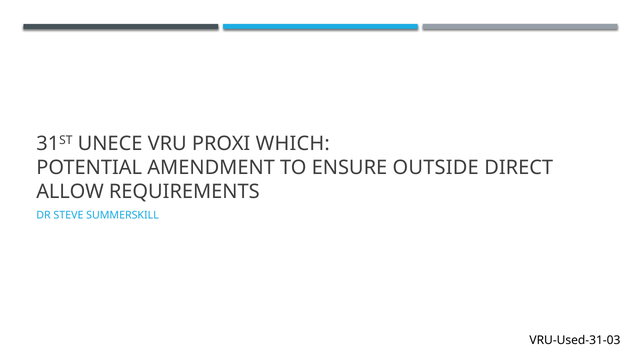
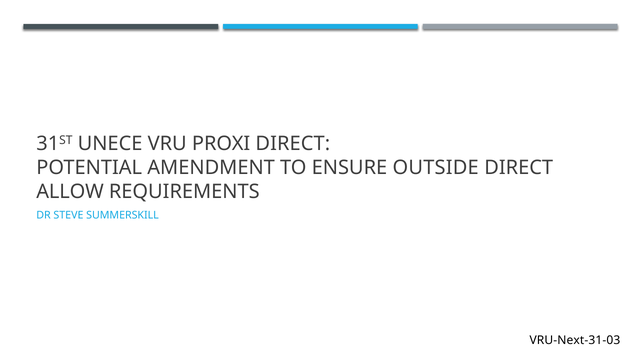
PROXI WHICH: WHICH -> DIRECT
VRU-Used-31-03: VRU-Used-31-03 -> VRU-Next-31-03
